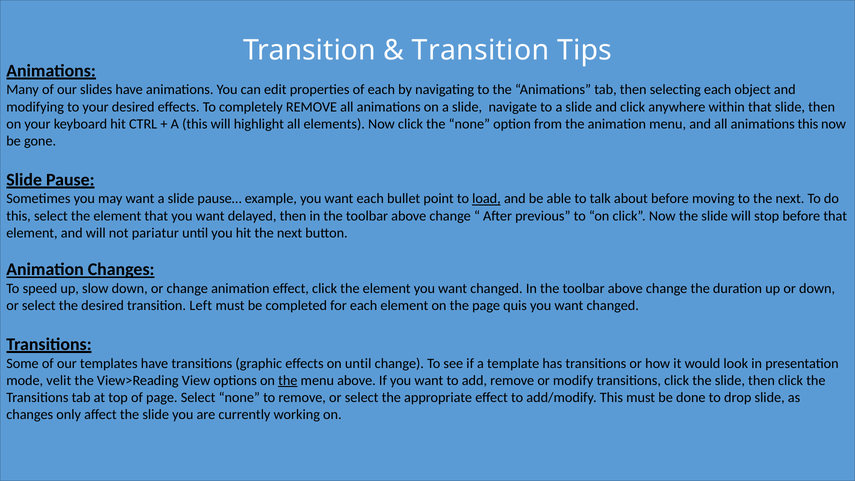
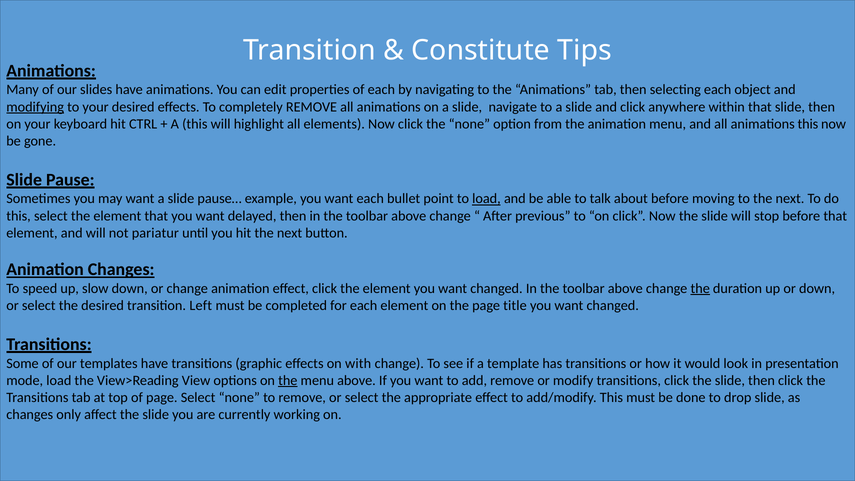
Transition at (481, 50): Transition -> Constitute
modifying underline: none -> present
the at (700, 288) underline: none -> present
quis: quis -> title
on until: until -> with
mode velit: velit -> load
